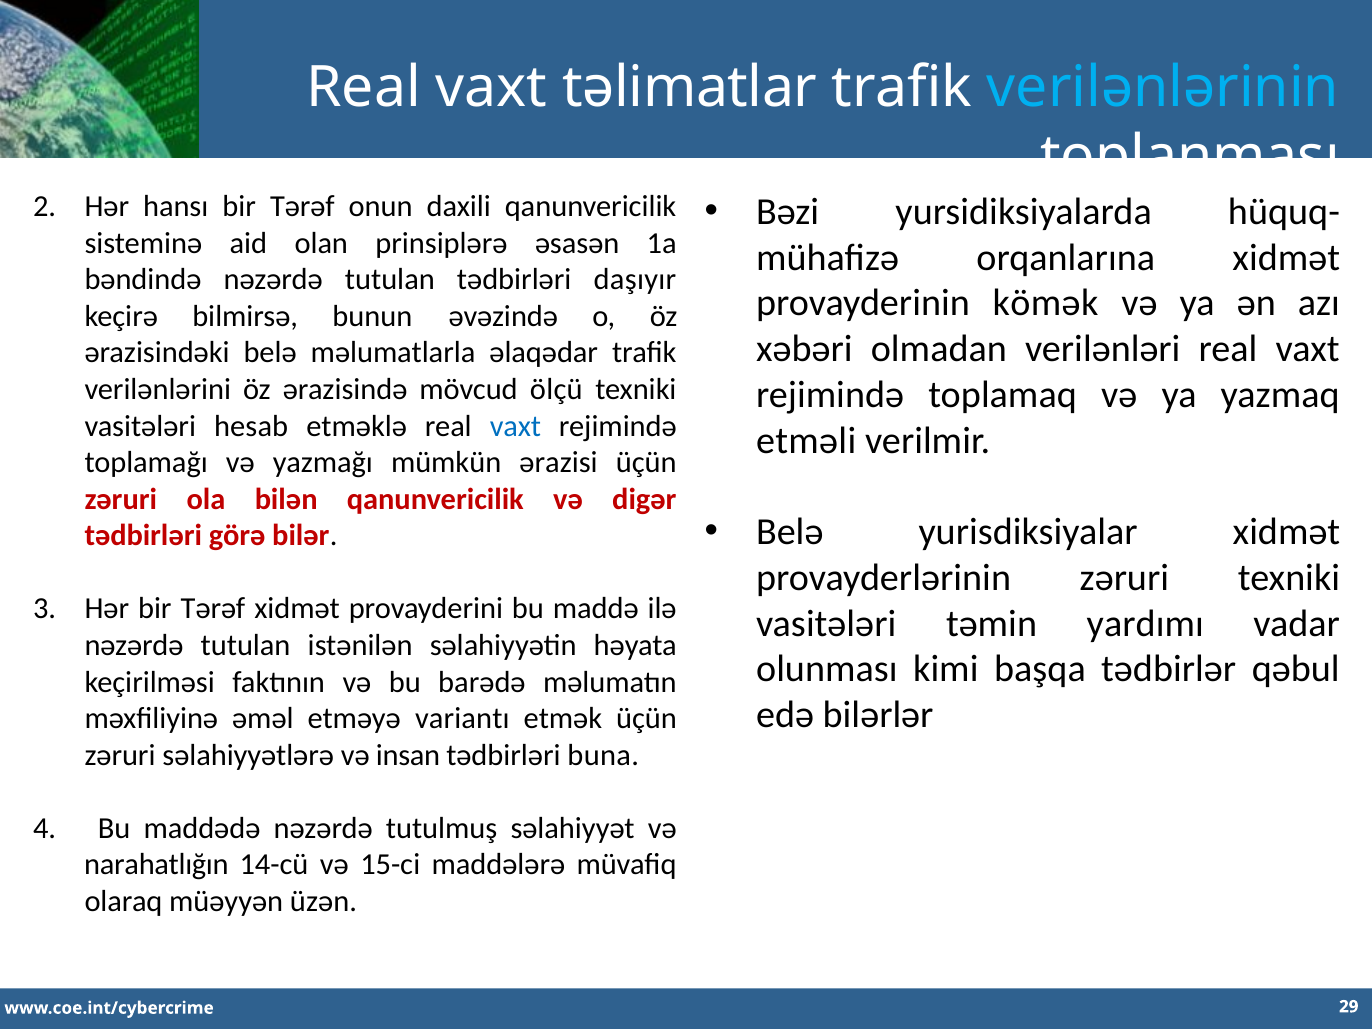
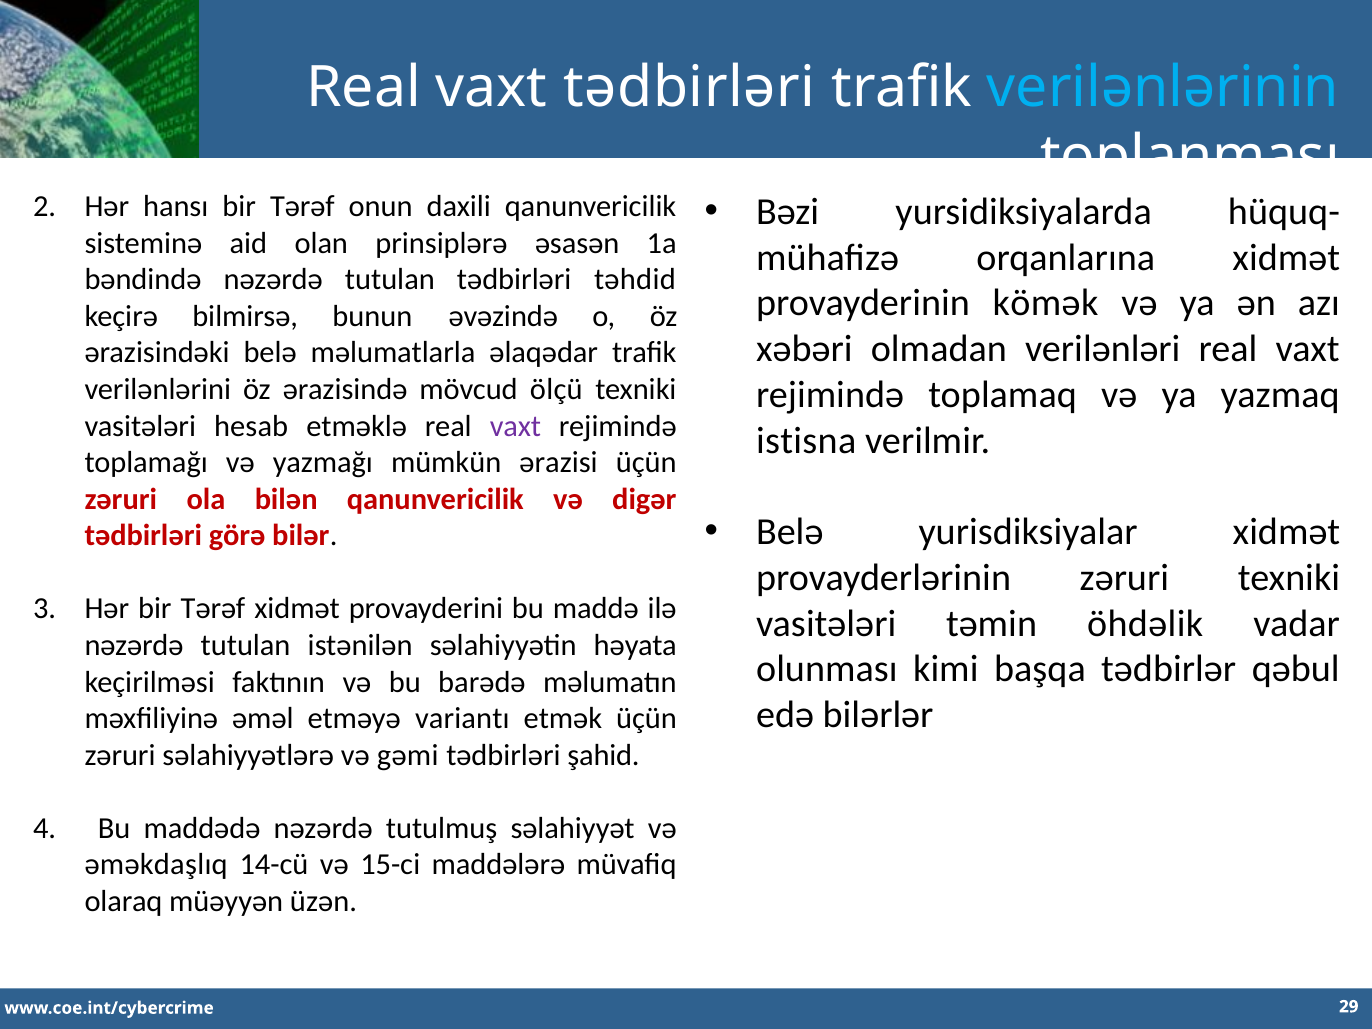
vaxt təlimatlar: təlimatlar -> tədbirləri
daşıyır: daşıyır -> təhdid
vaxt at (515, 426) colour: blue -> purple
etməli: etməli -> istisna
yardımı: yardımı -> öhdəlik
insan: insan -> gəmi
buna: buna -> şahid
narahatlığın: narahatlığın -> əməkdaşlıq
